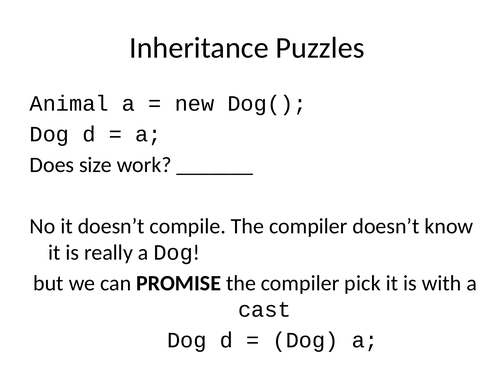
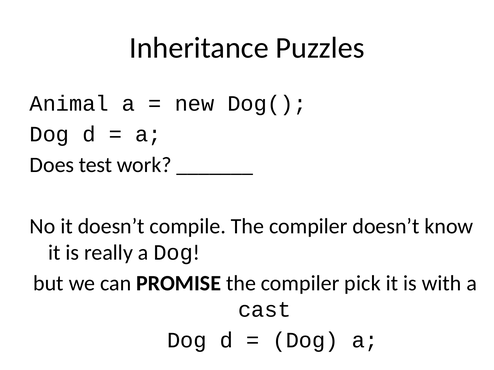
size: size -> test
